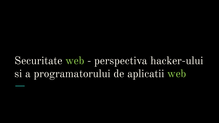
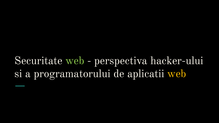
web at (177, 74) colour: light green -> yellow
